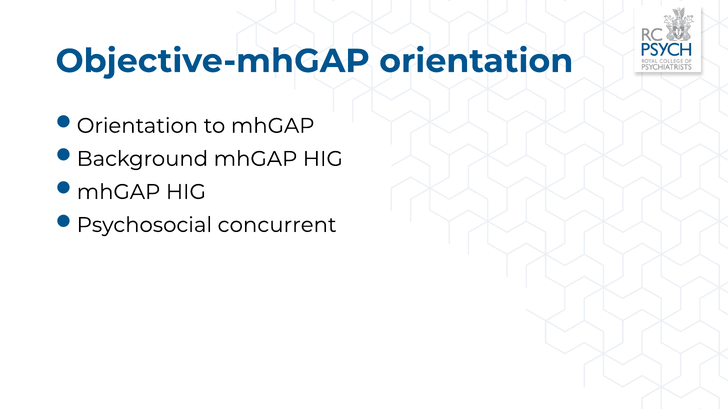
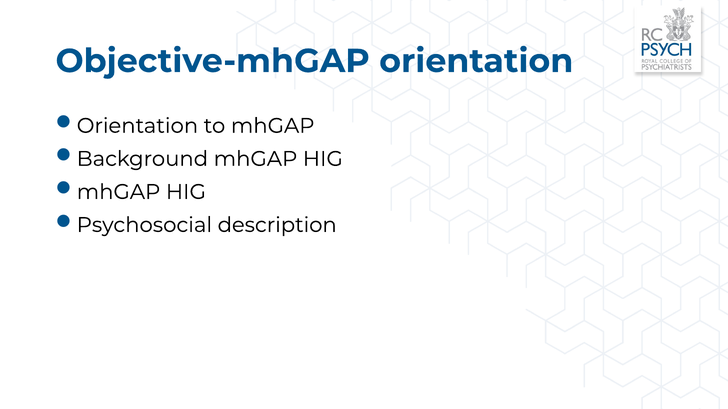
concurrent: concurrent -> description
